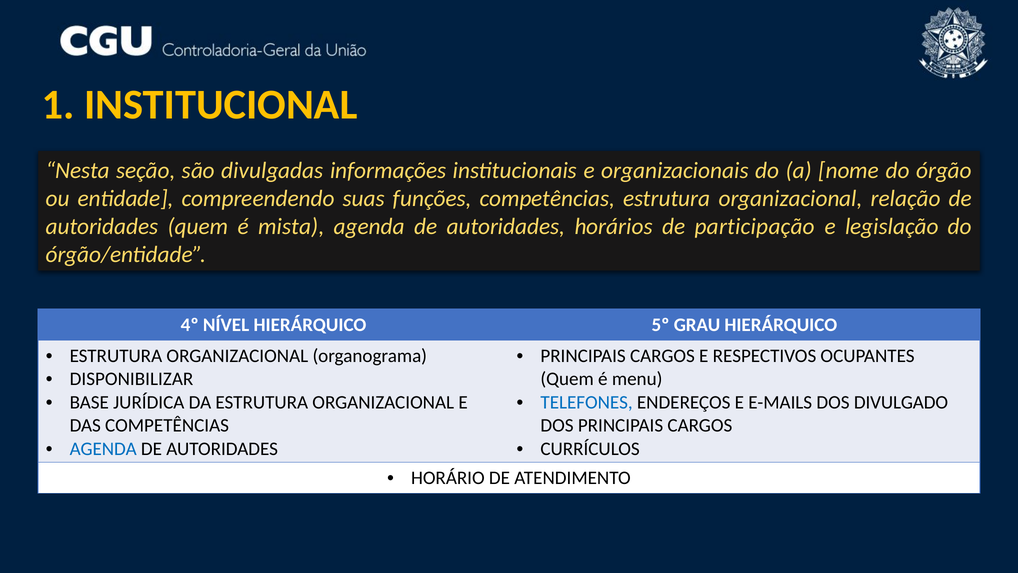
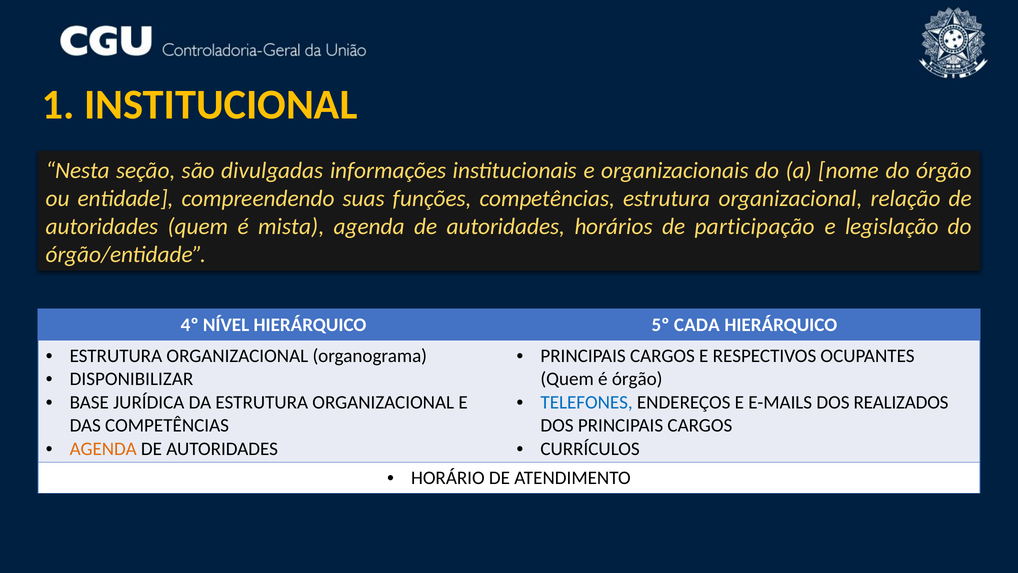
GRAU: GRAU -> CADA
é menu: menu -> órgão
DIVULGADO: DIVULGADO -> REALIZADOS
AGENDA at (103, 449) colour: blue -> orange
